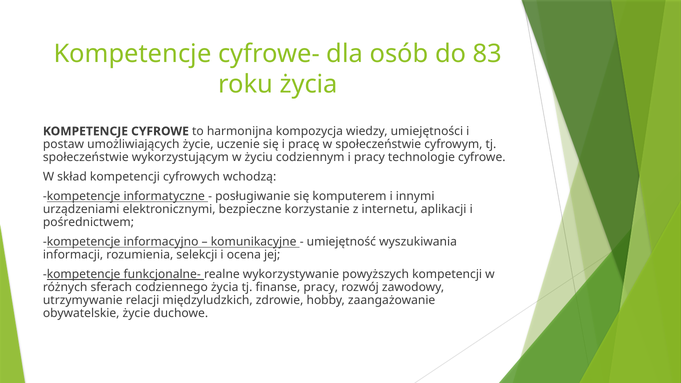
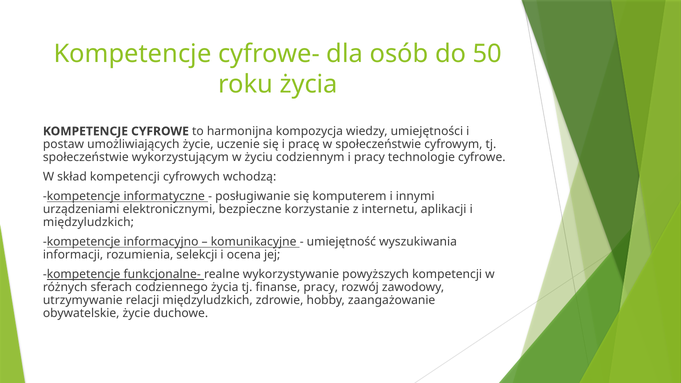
83: 83 -> 50
pośrednictwem at (88, 222): pośrednictwem -> międzyludzkich
